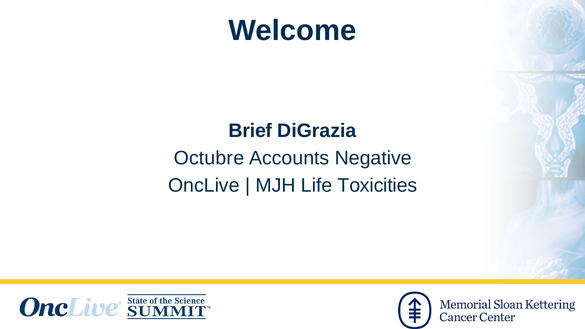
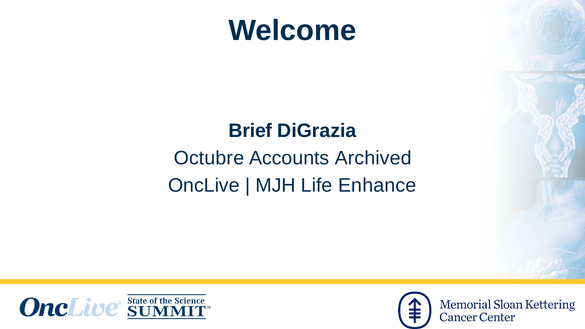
Negative: Negative -> Archived
Toxicities: Toxicities -> Enhance
